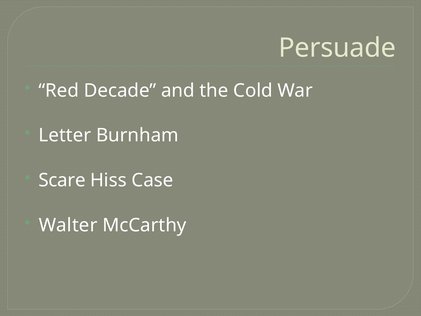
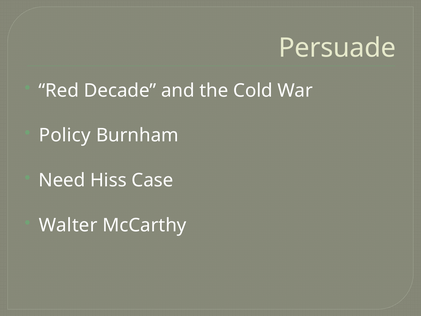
Letter: Letter -> Policy
Scare: Scare -> Need
